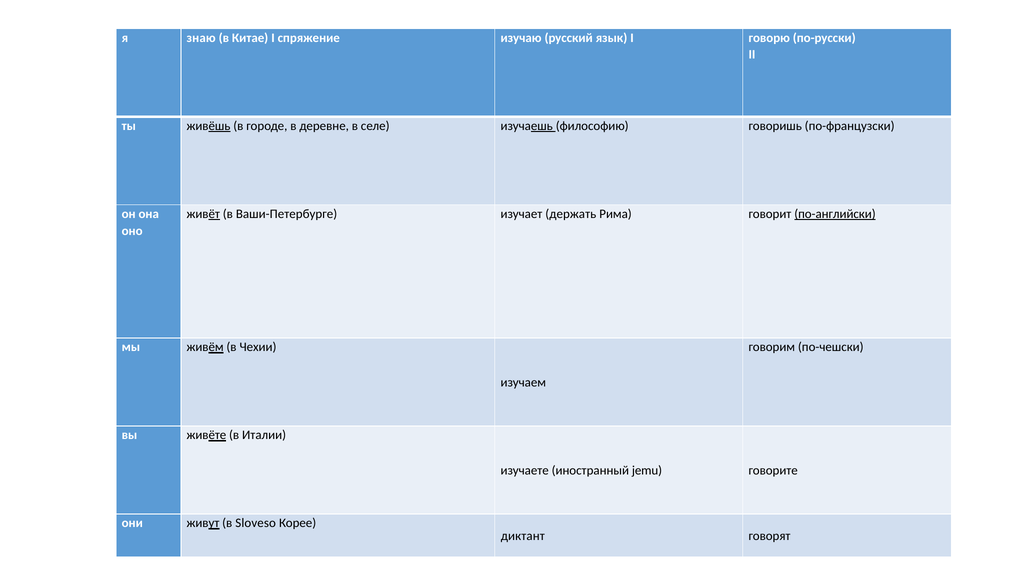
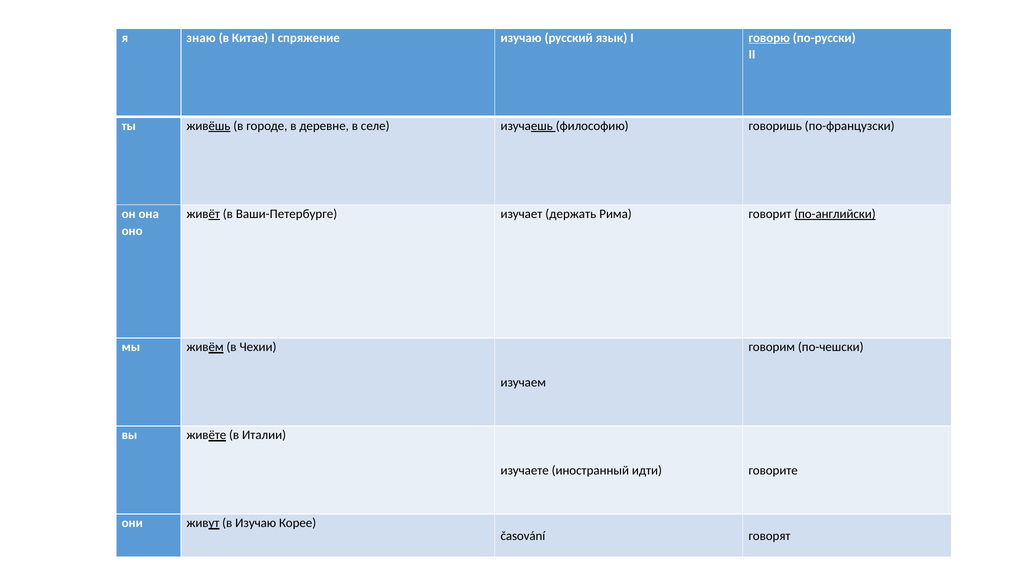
говорю underline: none -> present
jemu: jemu -> идти
в Sloveso: Sloveso -> Изучаю
диктант: диктант -> časování
